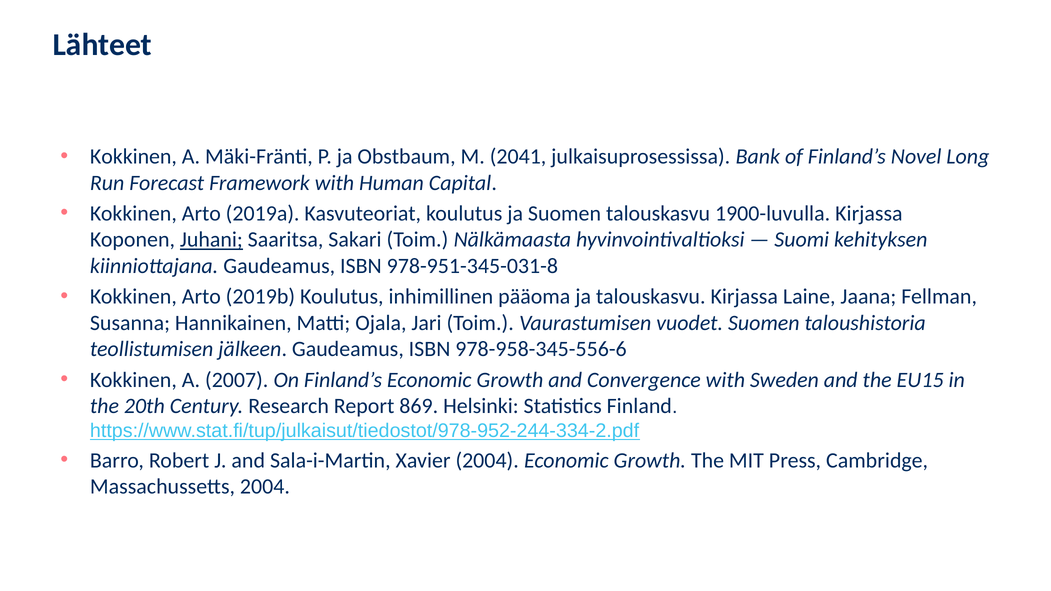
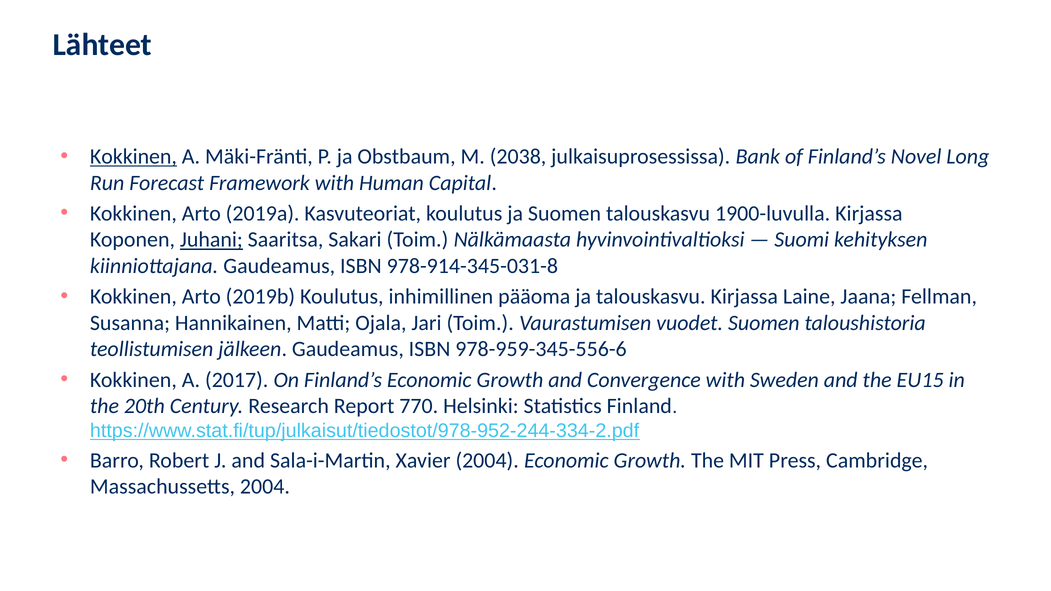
Kokkinen at (133, 157) underline: none -> present
2041: 2041 -> 2038
978-951-345-031-8: 978-951-345-031-8 -> 978-914-345-031-8
978-958-345-556-6: 978-958-345-556-6 -> 978-959-345-556-6
2007: 2007 -> 2017
869: 869 -> 770
